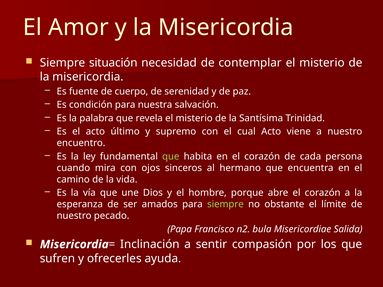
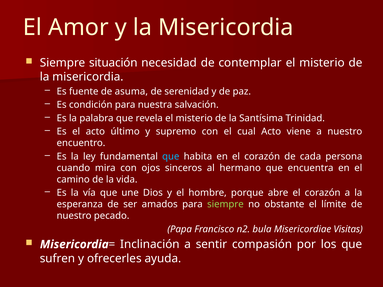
cuerpo: cuerpo -> asuma
que at (171, 157) colour: light green -> light blue
Salida: Salida -> Visitas
